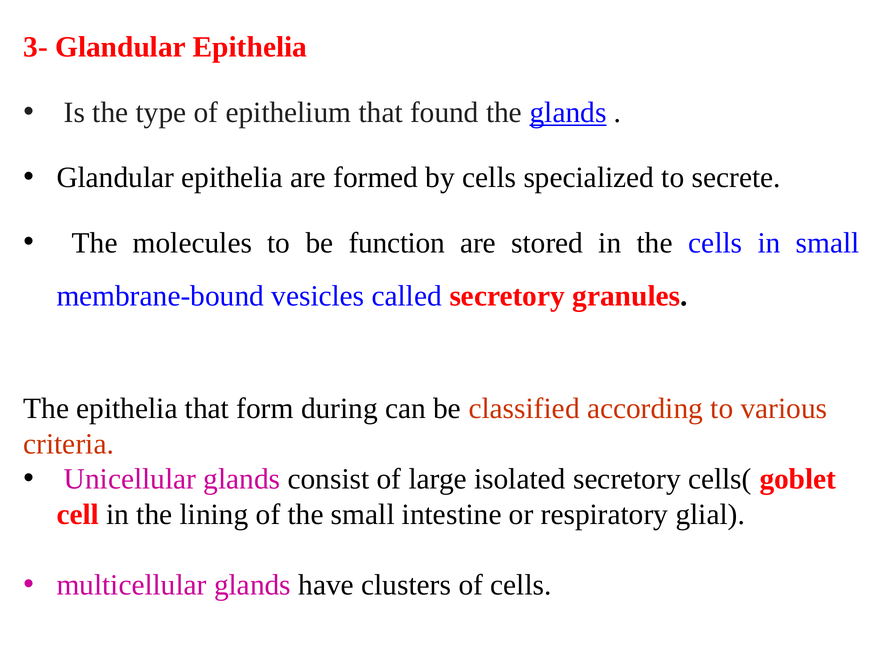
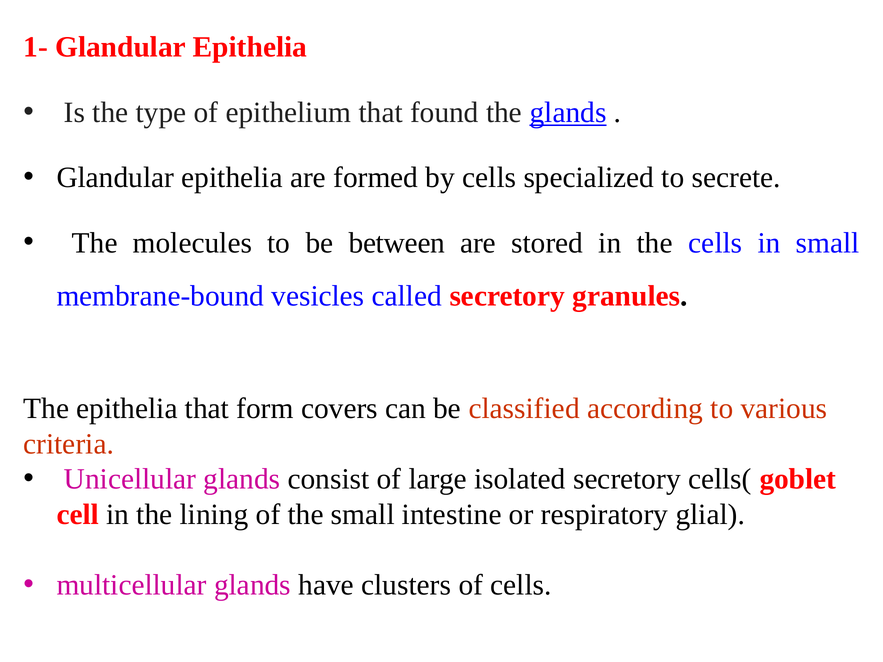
3-: 3- -> 1-
function: function -> between
during: during -> covers
